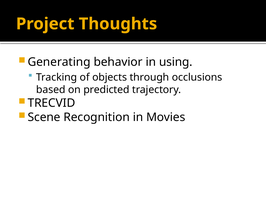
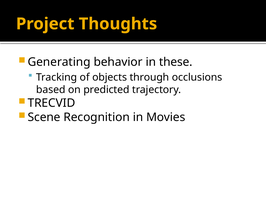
using: using -> these
